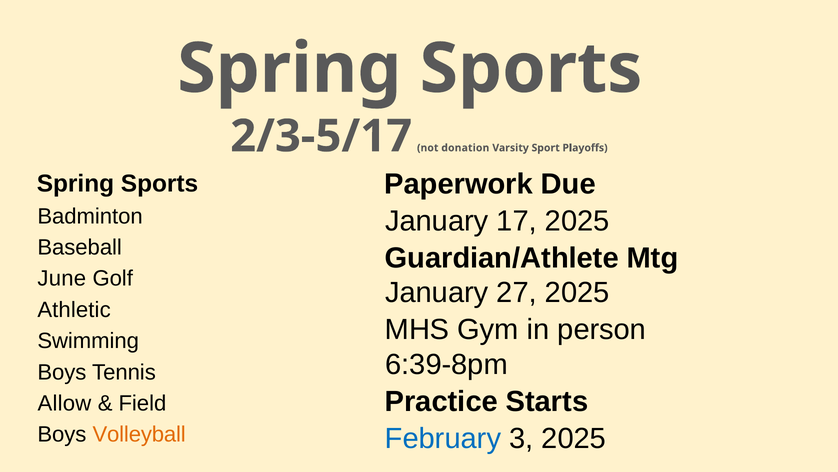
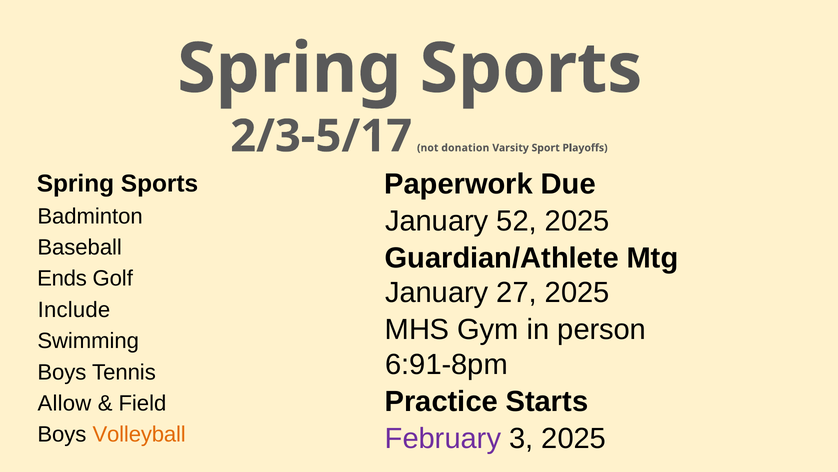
17: 17 -> 52
June: June -> Ends
Athletic: Athletic -> Include
6:39-8pm: 6:39-8pm -> 6:91-8pm
February colour: blue -> purple
